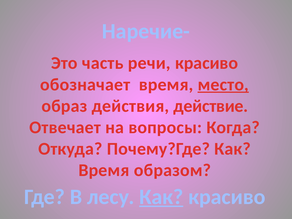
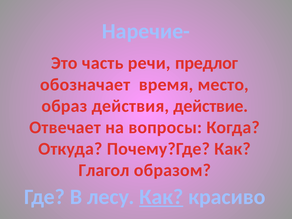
речи красиво: красиво -> предлог
место underline: present -> none
Время at (104, 170): Время -> Глагол
